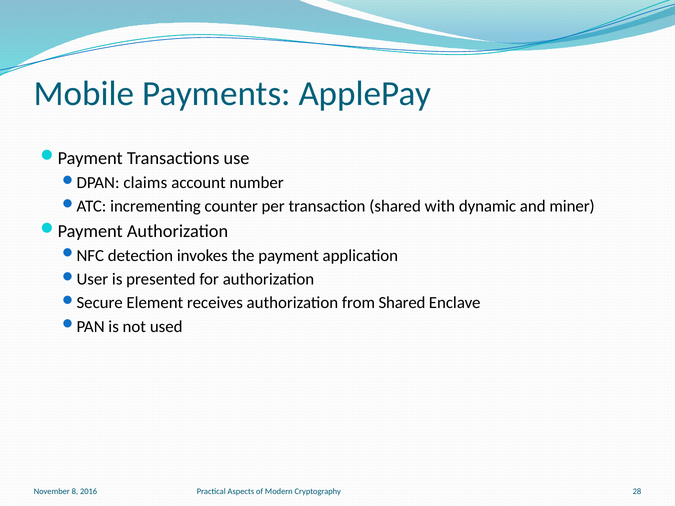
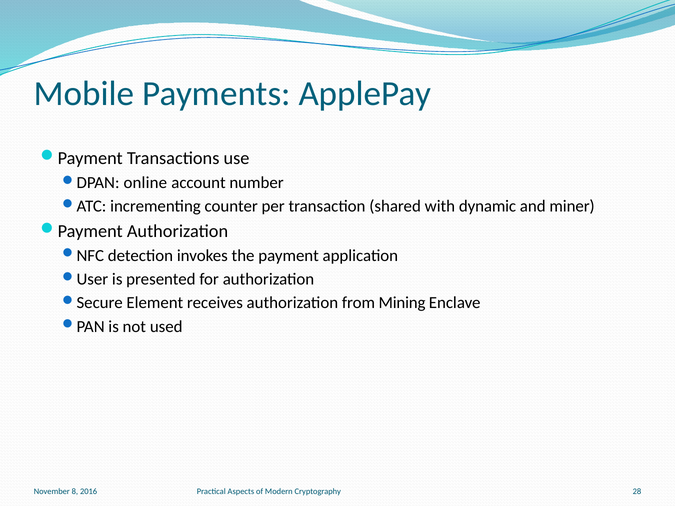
claims: claims -> online
from Shared: Shared -> Mining
